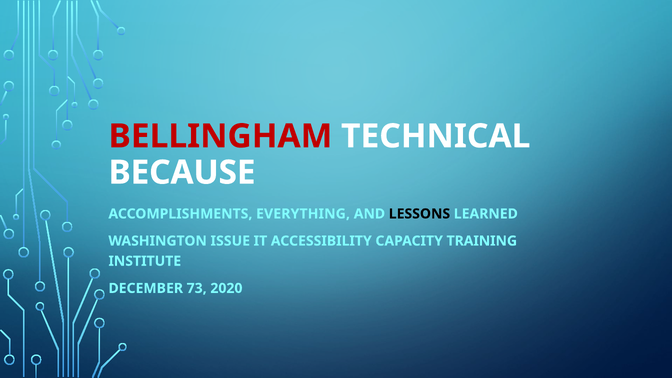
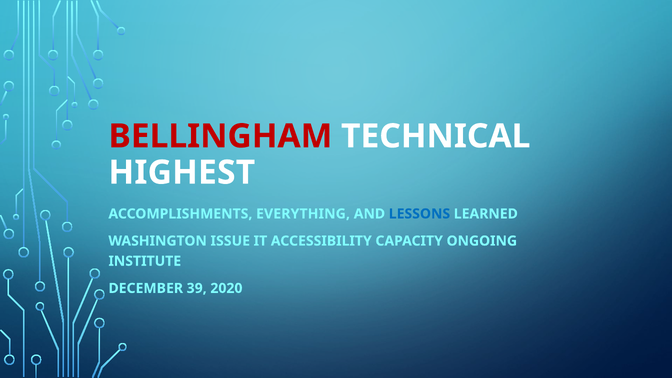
BECAUSE: BECAUSE -> HIGHEST
LESSONS colour: black -> blue
TRAINING: TRAINING -> ONGOING
73: 73 -> 39
